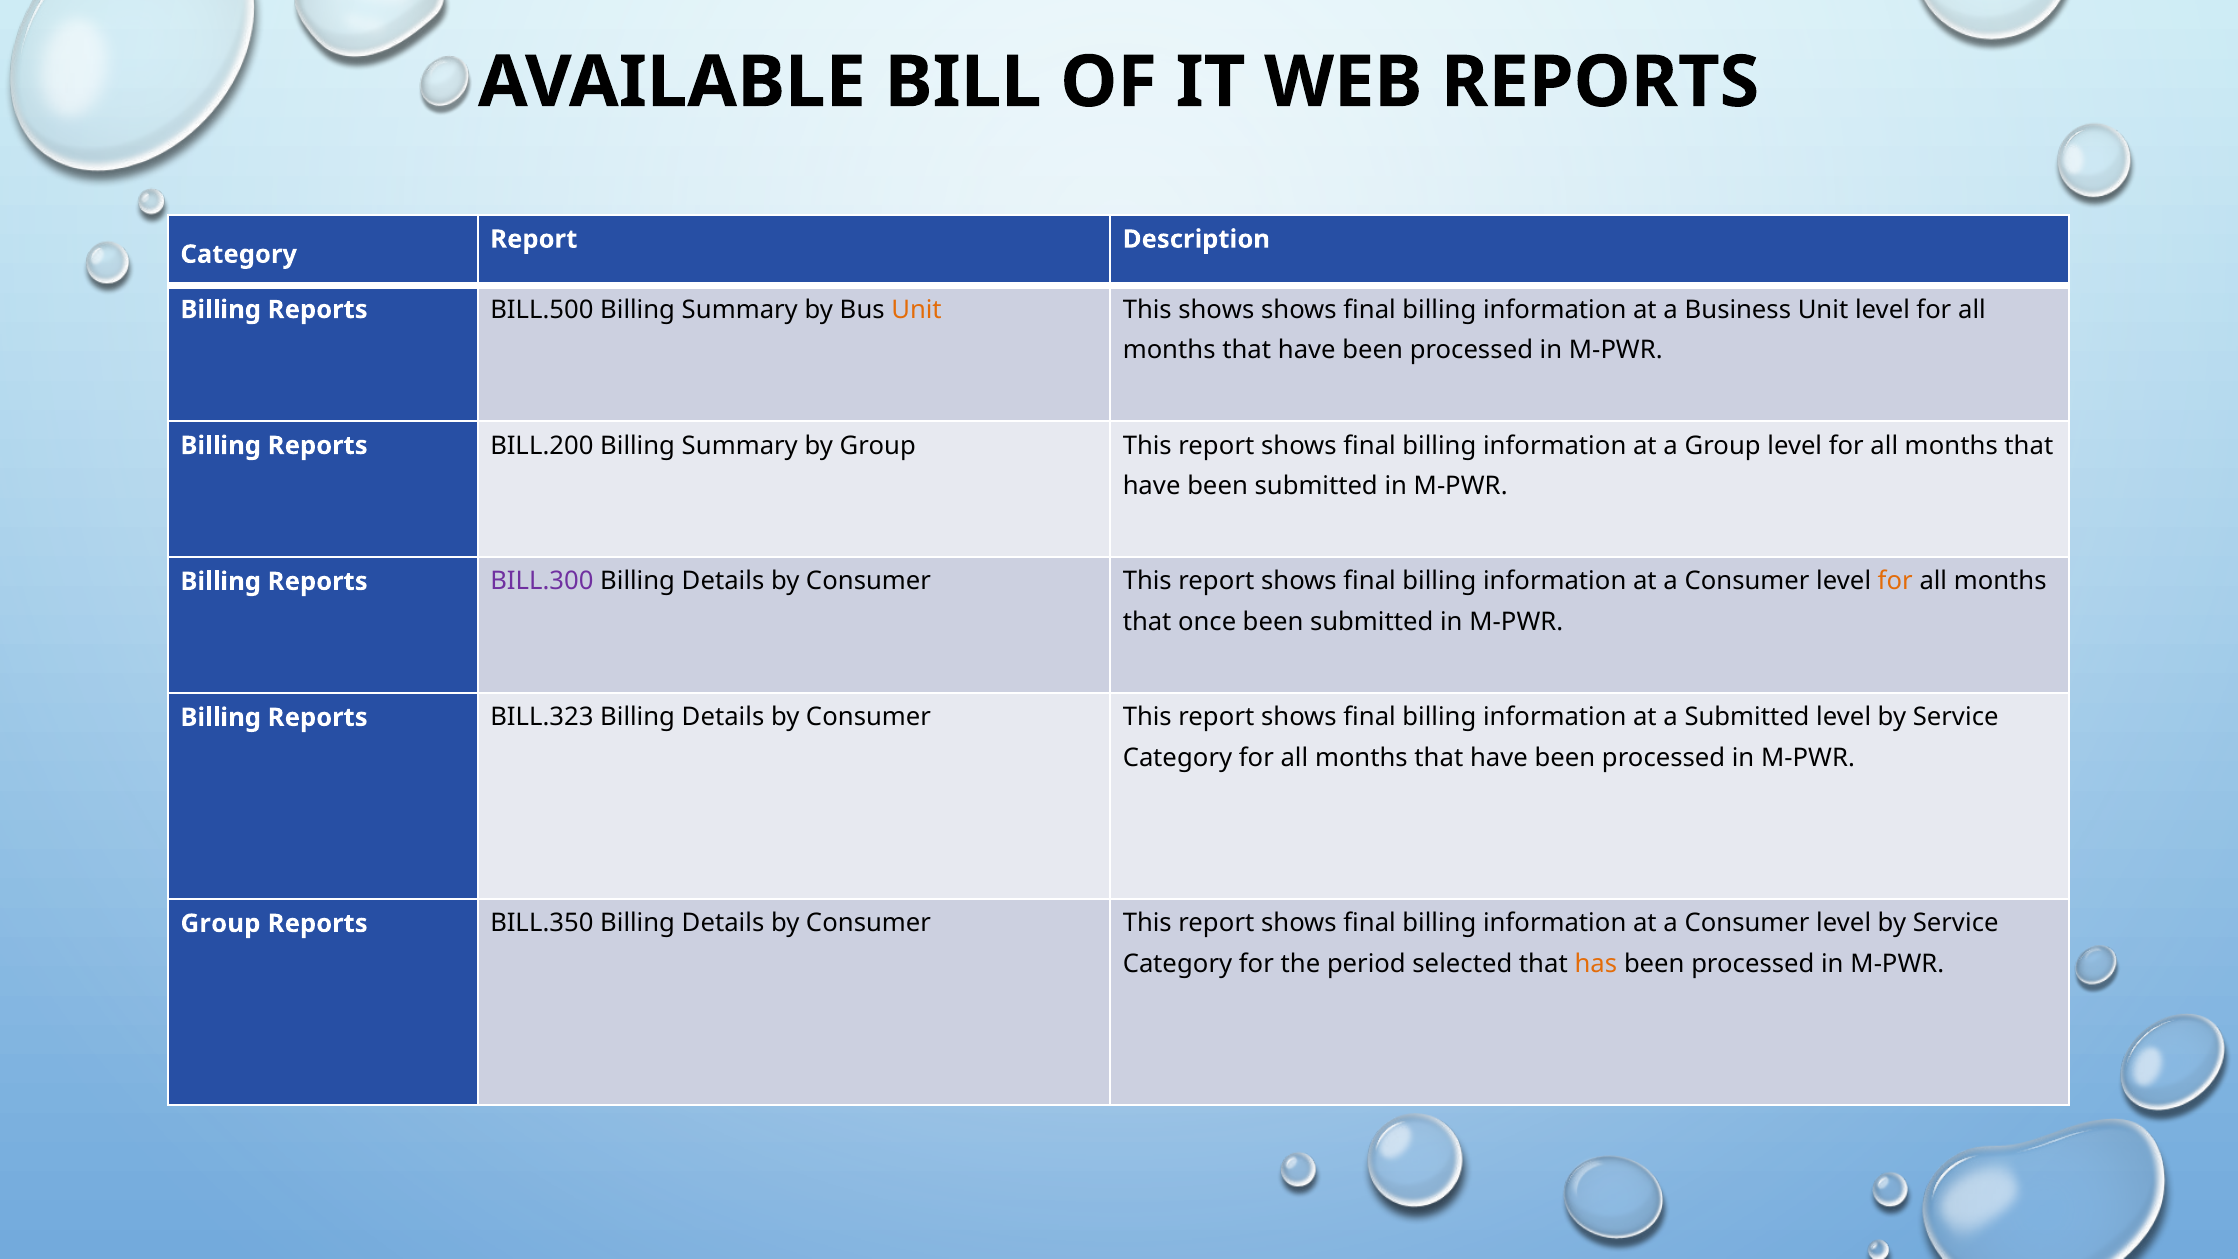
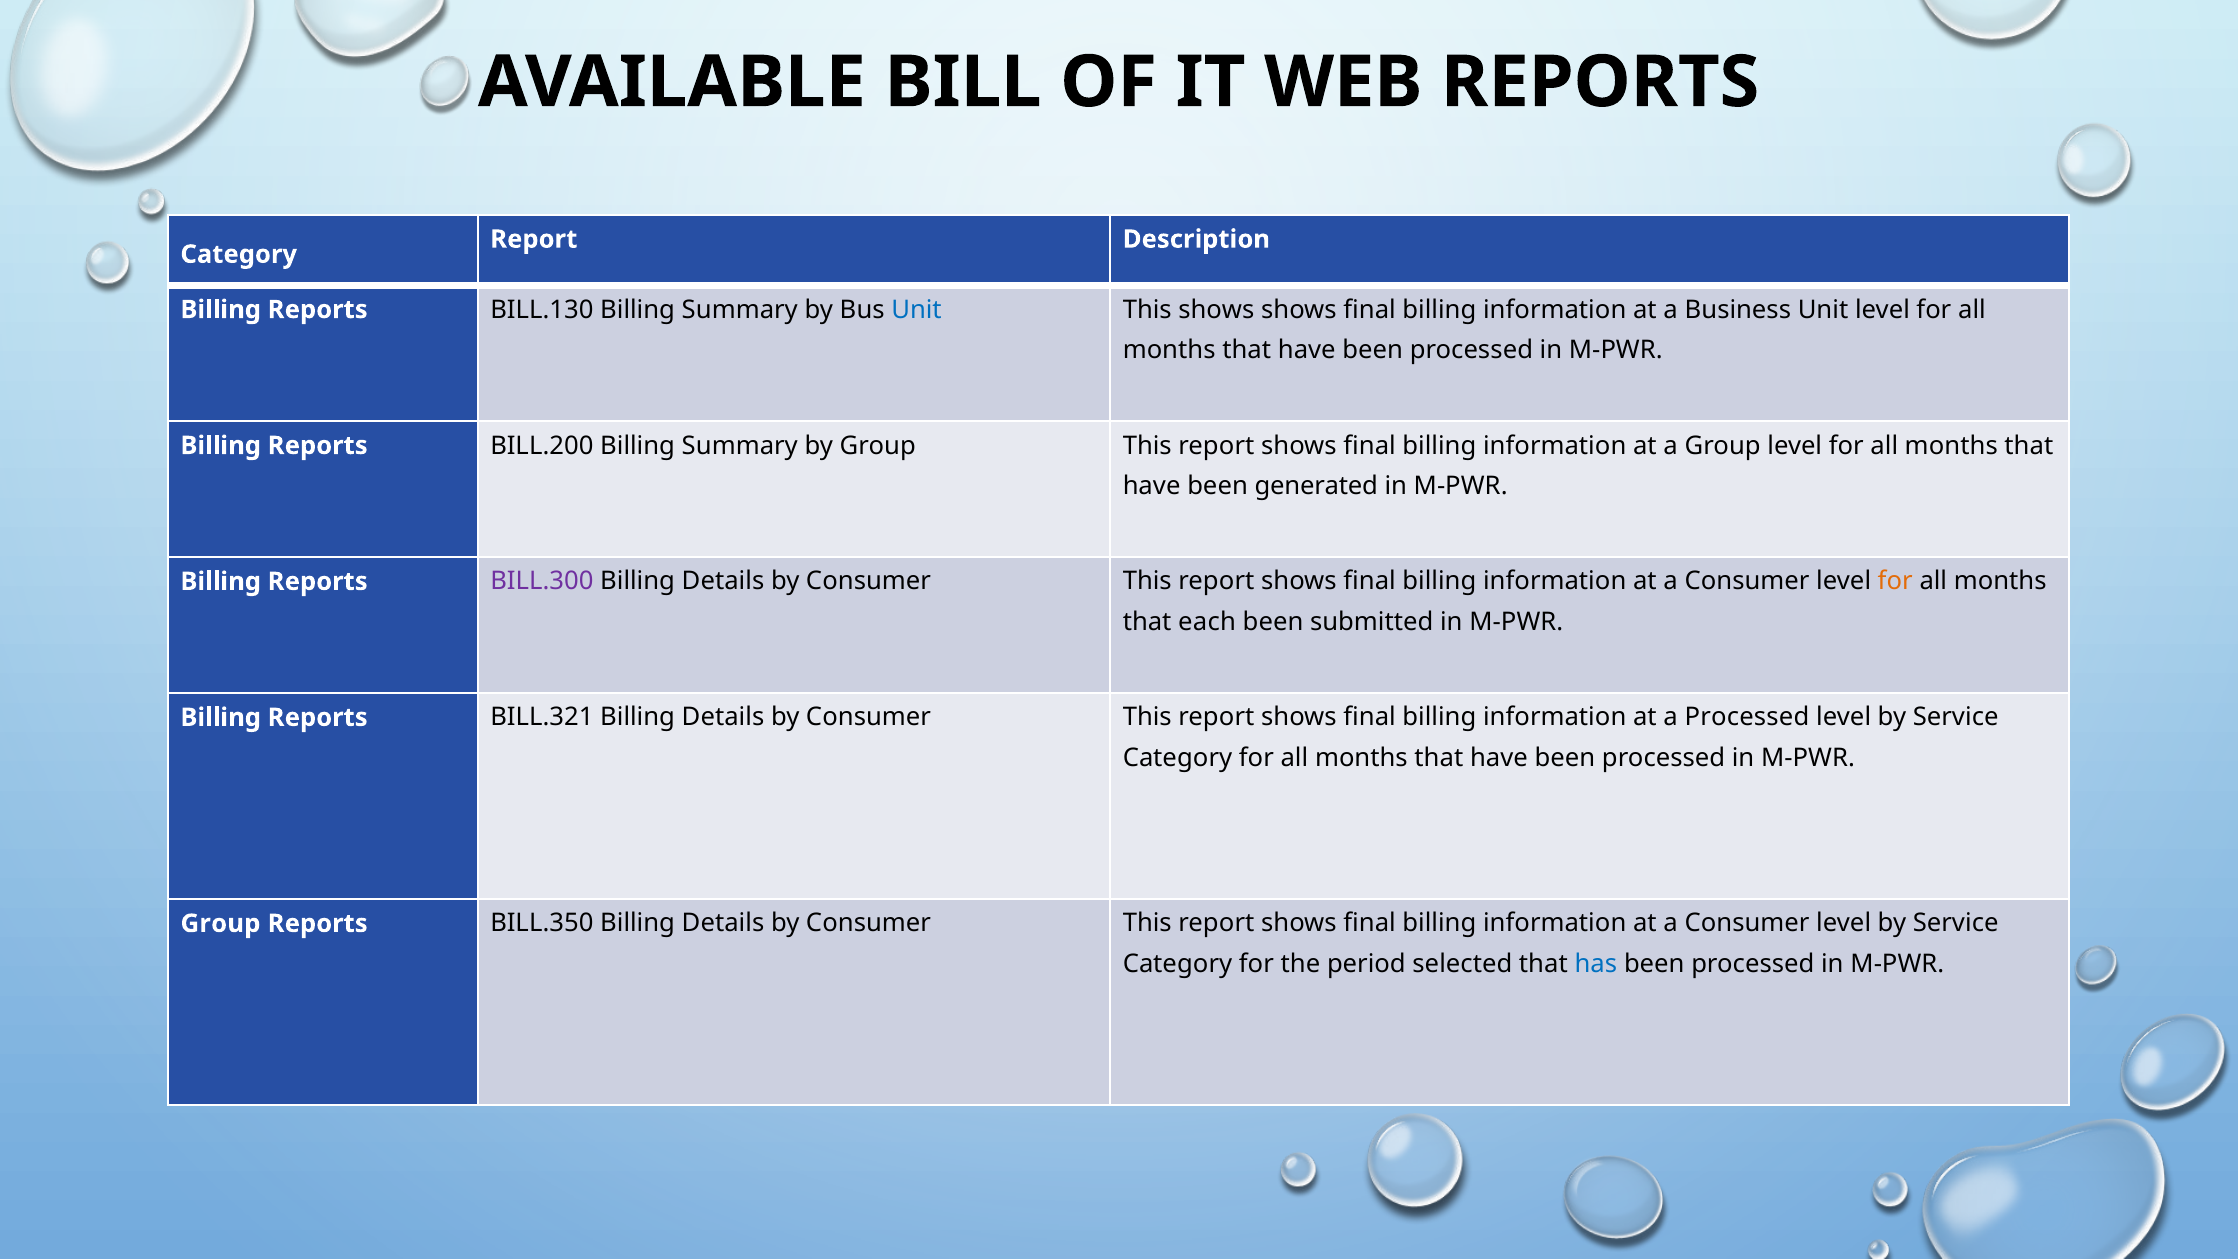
BILL.500: BILL.500 -> BILL.130
Unit at (917, 310) colour: orange -> blue
have been submitted: submitted -> generated
once: once -> each
BILL.323: BILL.323 -> BILL.321
a Submitted: Submitted -> Processed
has colour: orange -> blue
